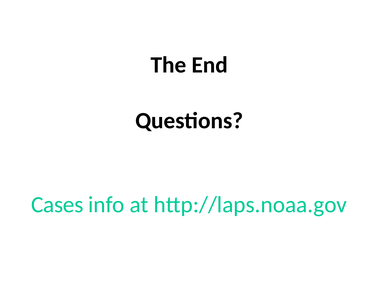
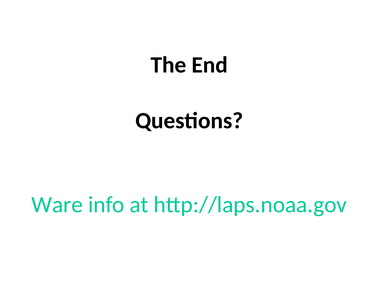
Cases: Cases -> Ware
